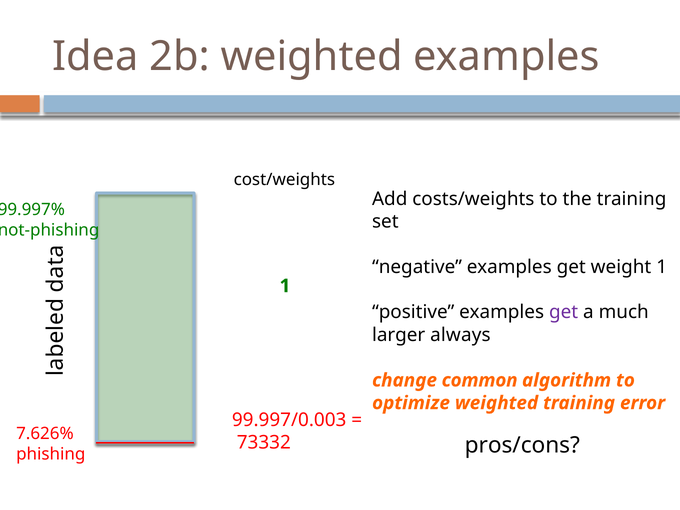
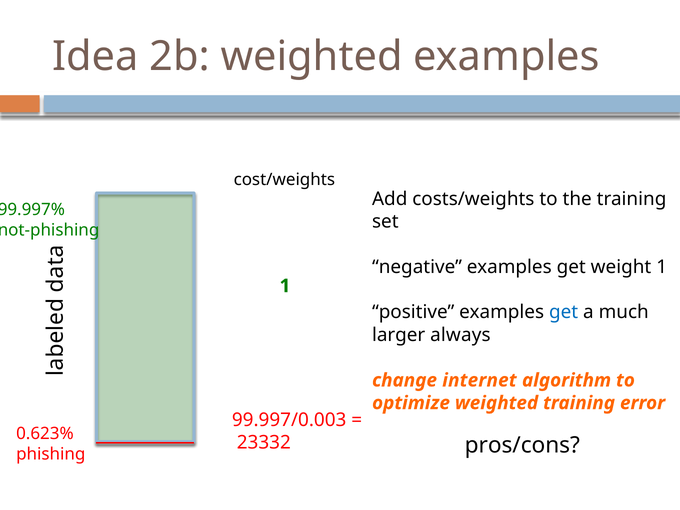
get at (564, 312) colour: purple -> blue
common: common -> internet
7.626%: 7.626% -> 0.623%
73332: 73332 -> 23332
